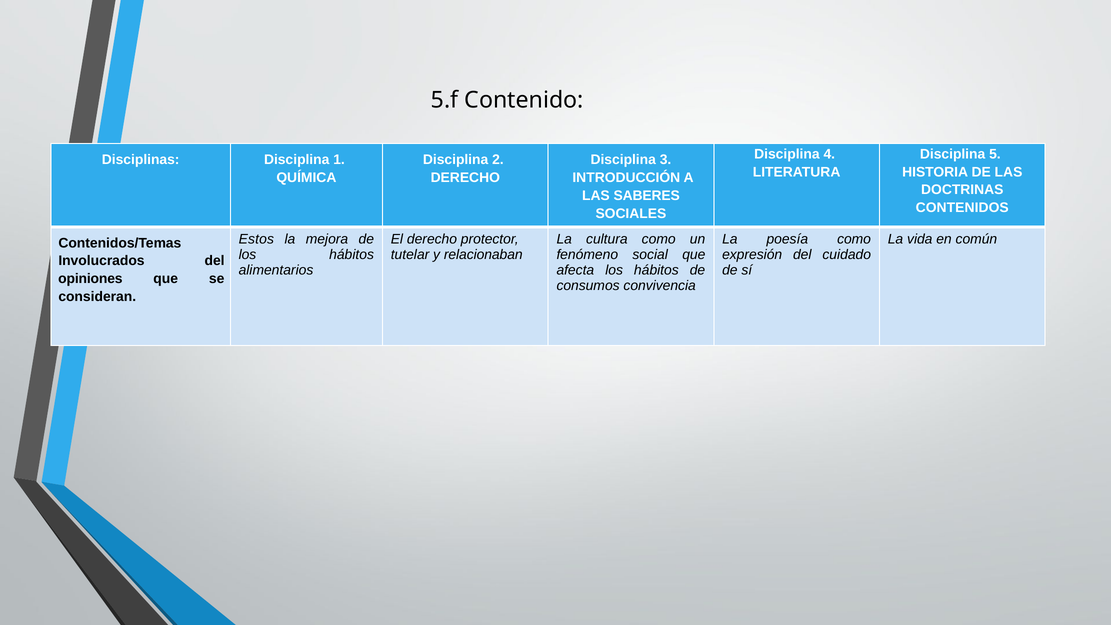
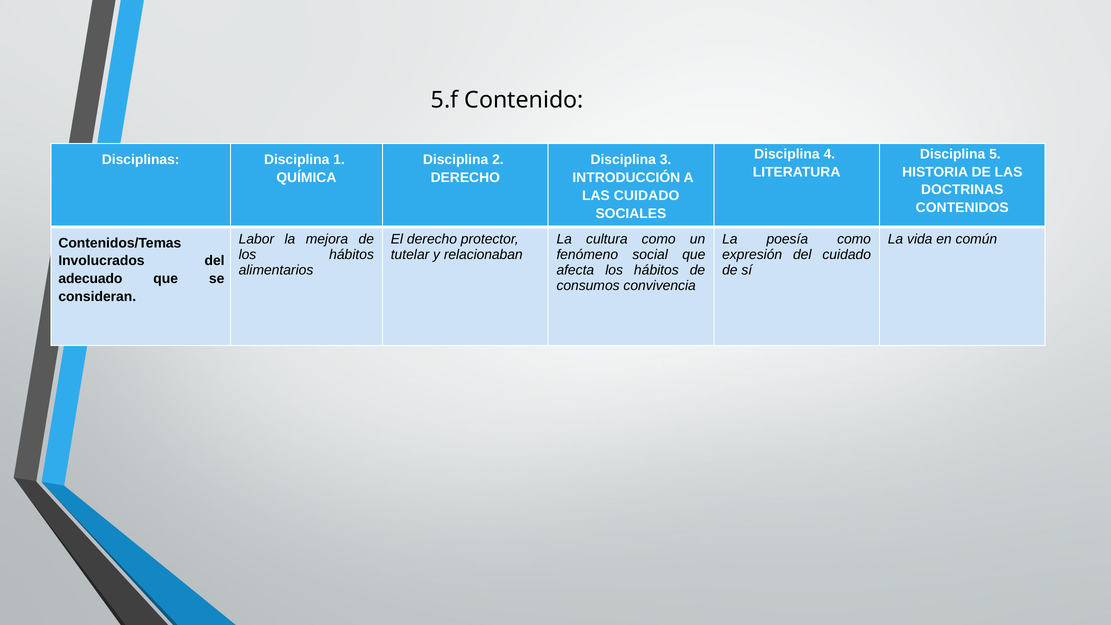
LAS SABERES: SABERES -> CUIDADO
Estos: Estos -> Labor
opiniones: opiniones -> adecuado
